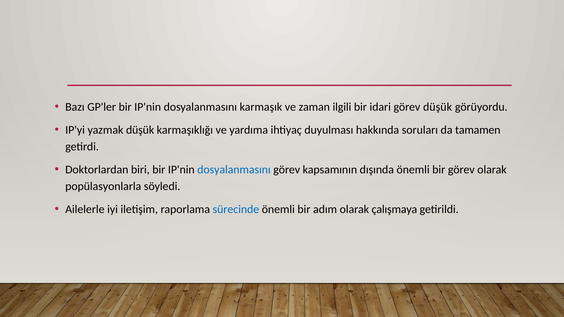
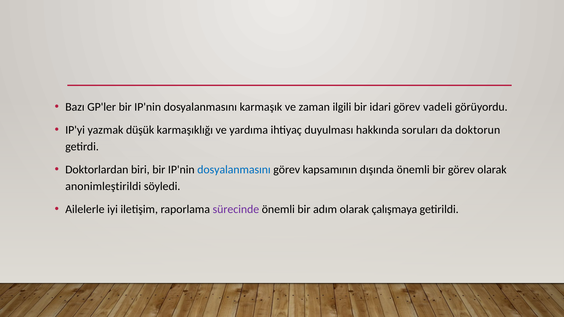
görev düşük: düşük -> vadeli
tamamen: tamamen -> doktorun
popülasyonlarla: popülasyonlarla -> anonimleştirildi
sürecinde colour: blue -> purple
